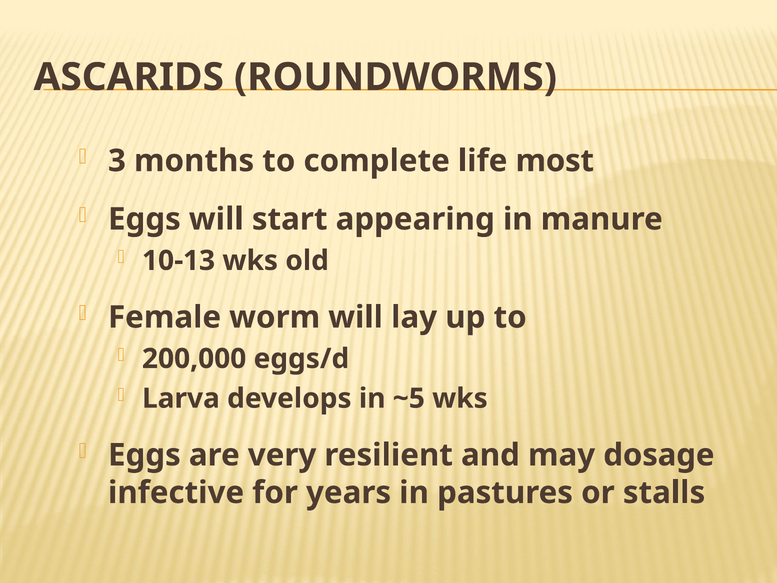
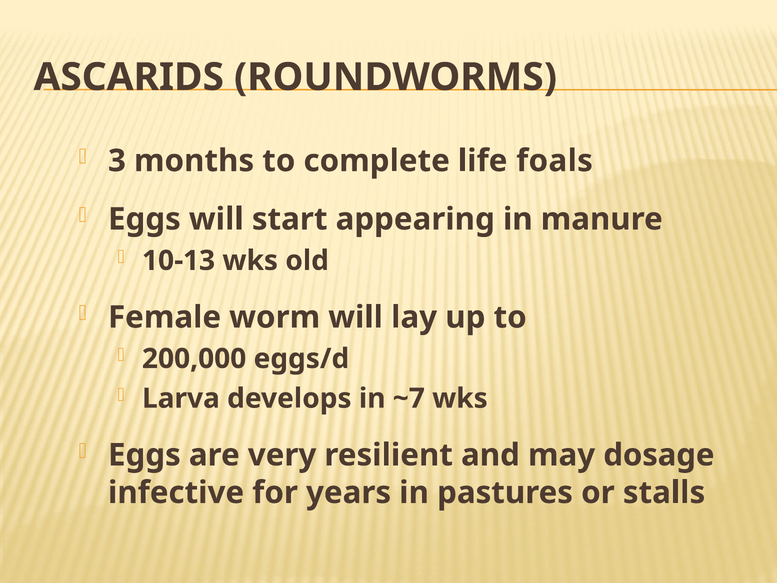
most: most -> foals
~5: ~5 -> ~7
